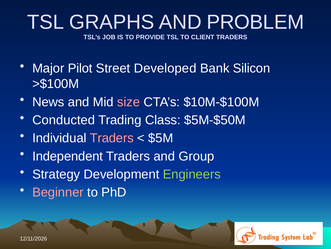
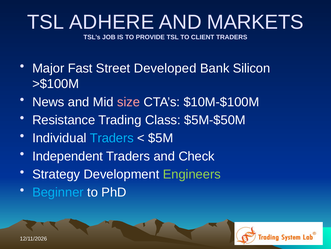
GRAPHS: GRAPHS -> ADHERE
PROBLEM: PROBLEM -> MARKETS
Pilot: Pilot -> Fast
Conducted: Conducted -> Resistance
Traders at (112, 138) colour: pink -> light blue
Group: Group -> Check
Beginner colour: pink -> light blue
